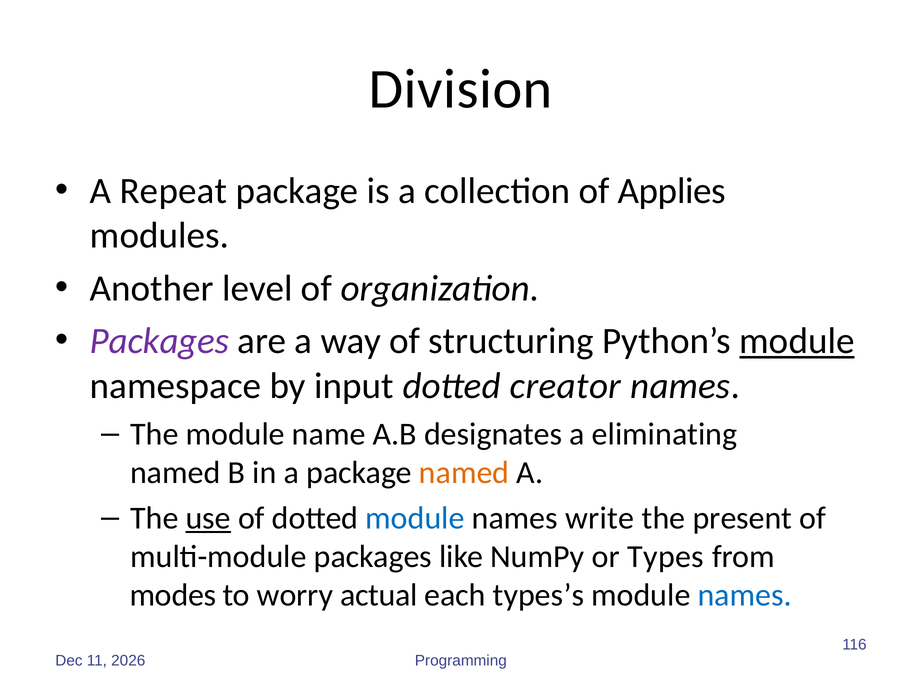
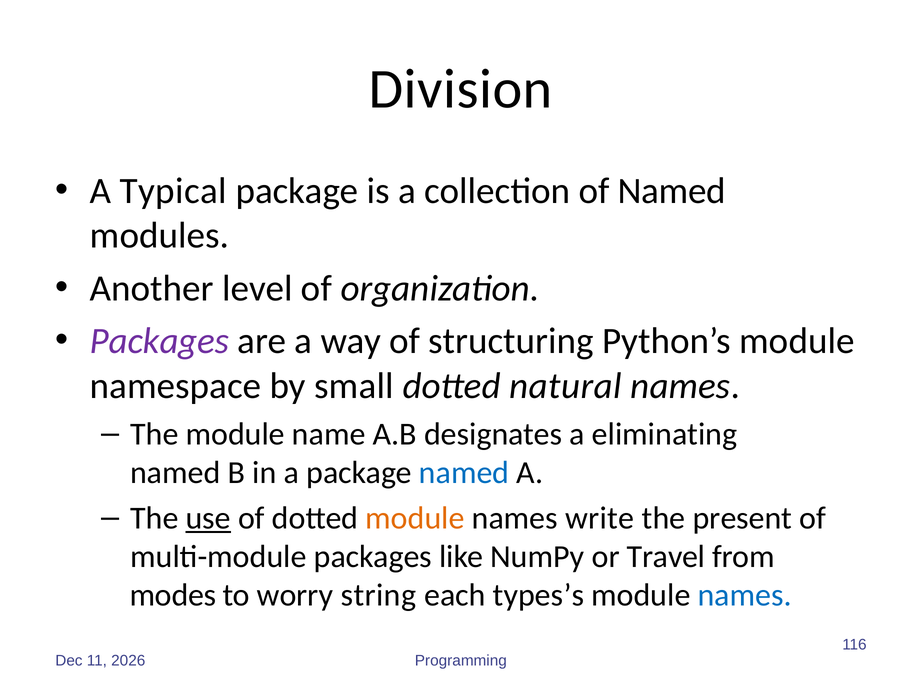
Repeat: Repeat -> Typical
of Applies: Applies -> Named
module at (797, 341) underline: present -> none
input: input -> small
creator: creator -> natural
named at (464, 472) colour: orange -> blue
module at (415, 518) colour: blue -> orange
Types: Types -> Travel
actual: actual -> string
